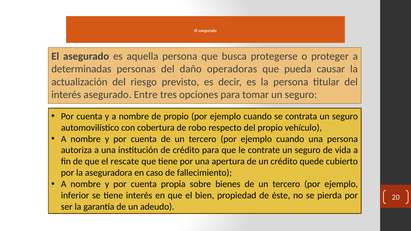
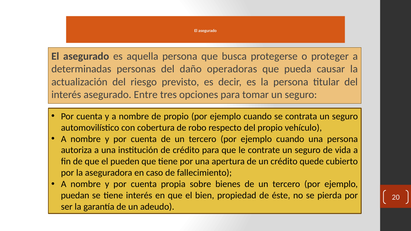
rescate: rescate -> pueden
inferior: inferior -> puedan
